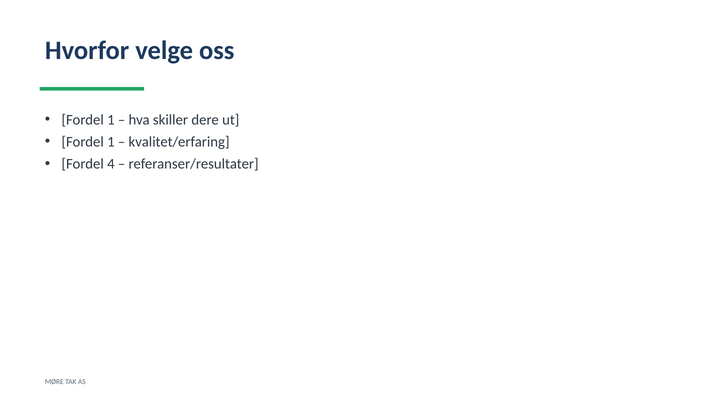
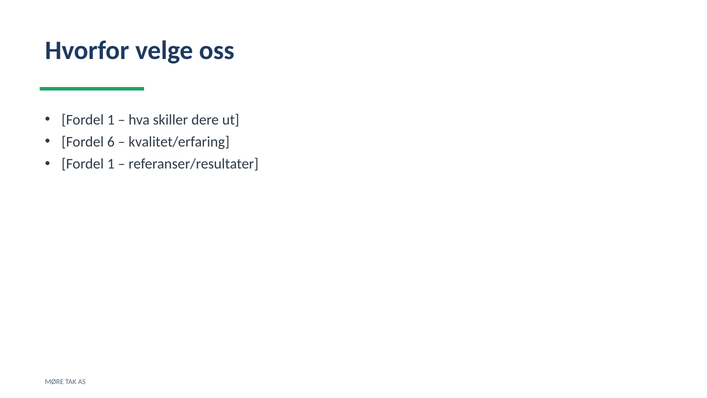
1 at (111, 142): 1 -> 6
4 at (111, 164): 4 -> 1
